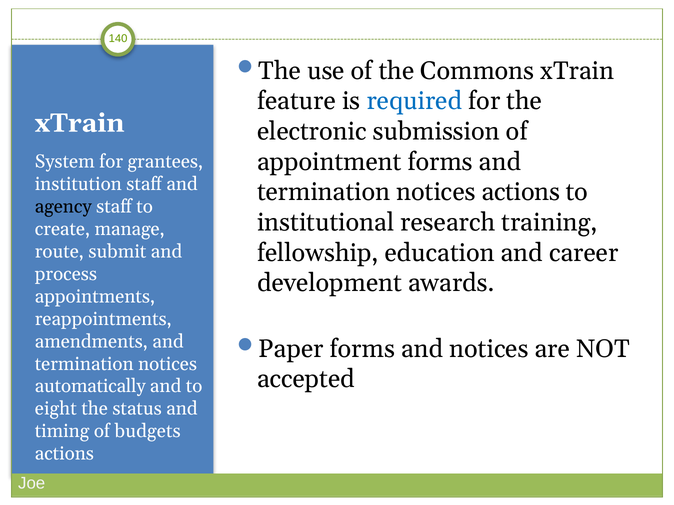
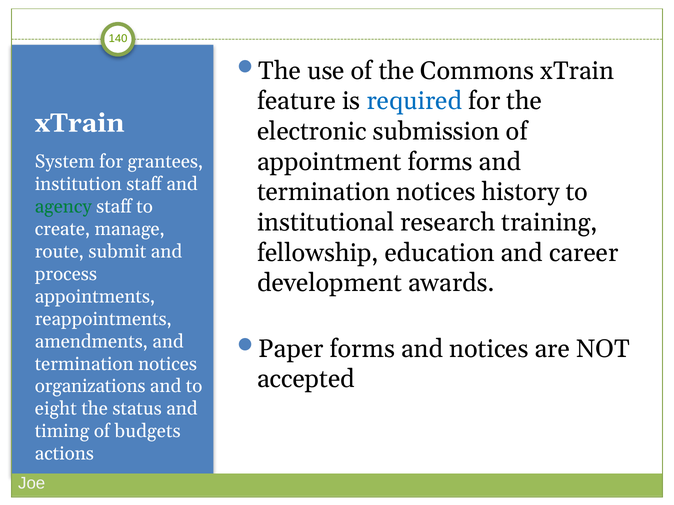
notices actions: actions -> history
agency colour: black -> green
automatically: automatically -> organizations
